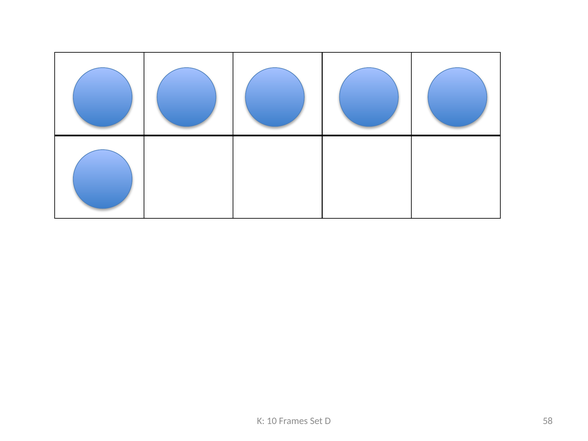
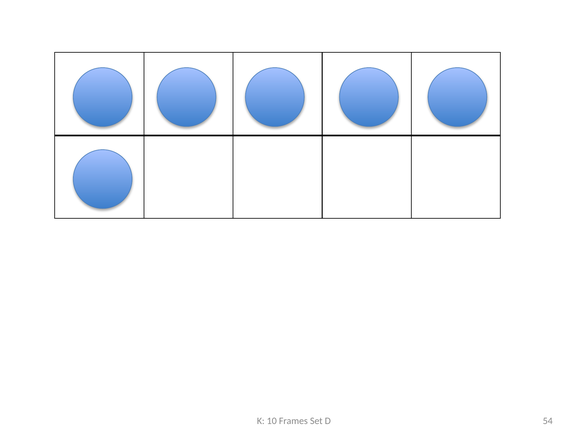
58: 58 -> 54
